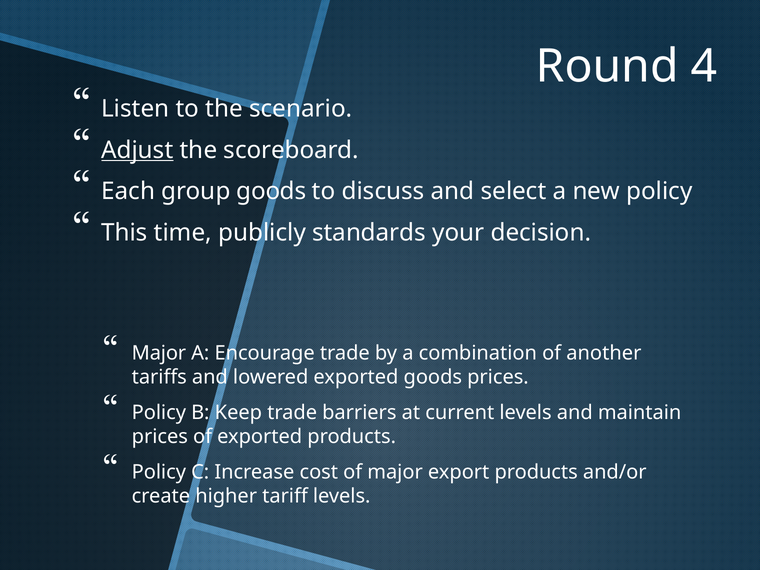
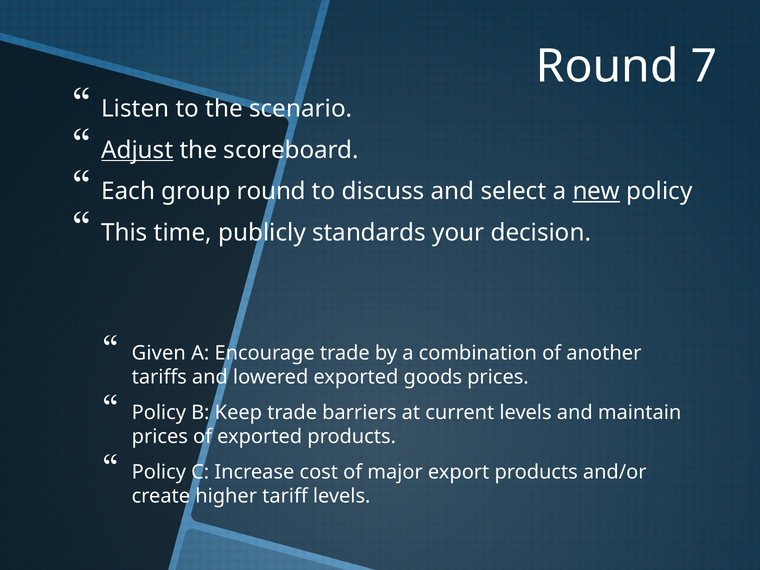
4: 4 -> 7
group goods: goods -> round
new underline: none -> present
Major at (159, 353): Major -> Given
